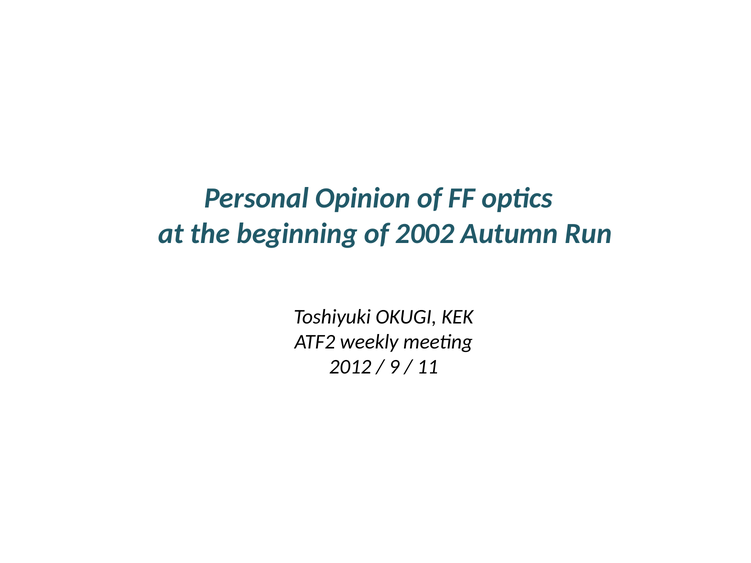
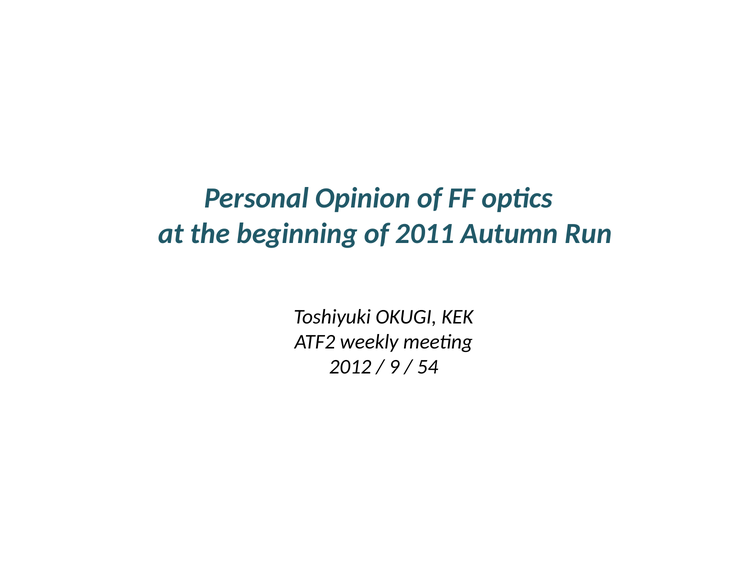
2002: 2002 -> 2011
11: 11 -> 54
